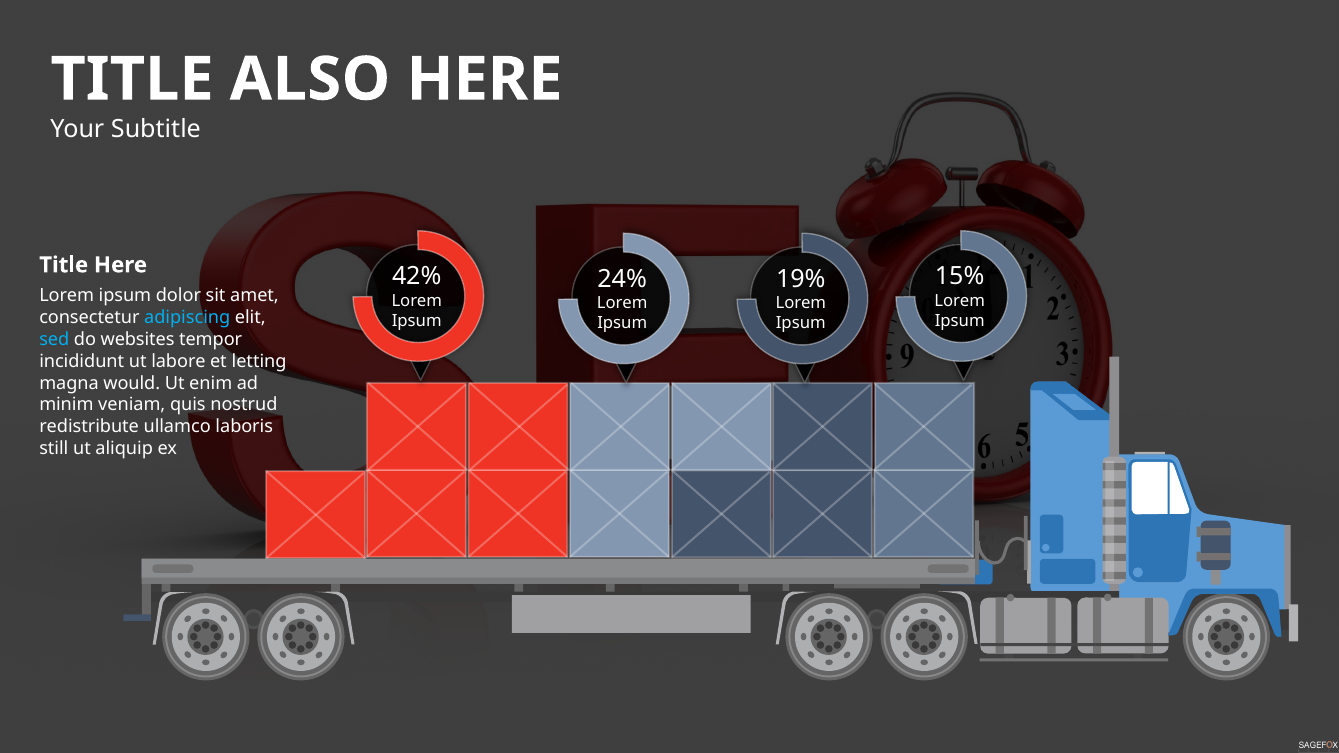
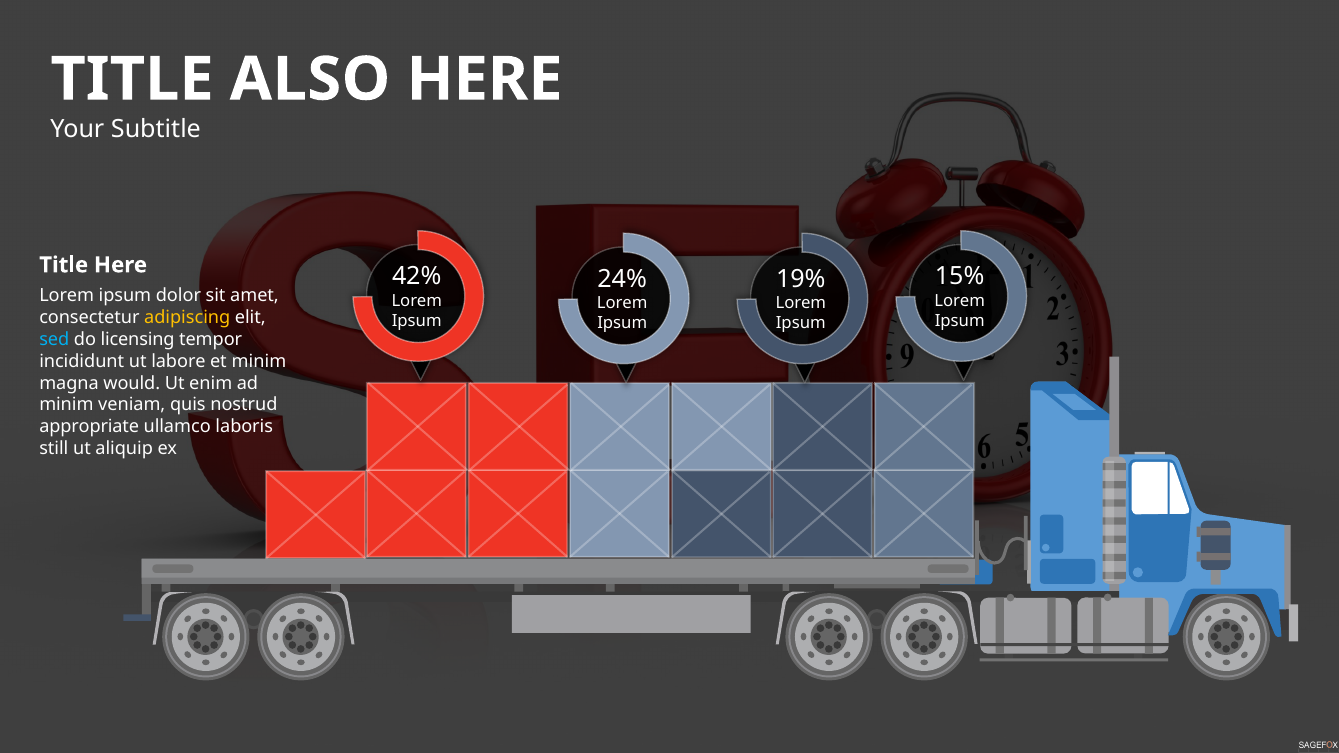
adipiscing colour: light blue -> yellow
websites: websites -> licensing
et letting: letting -> minim
redistribute: redistribute -> appropriate
